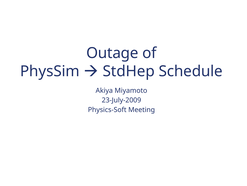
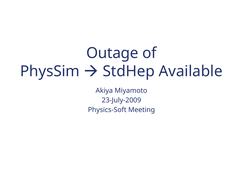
Schedule: Schedule -> Available
